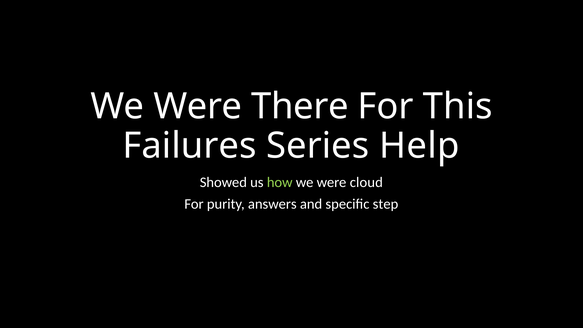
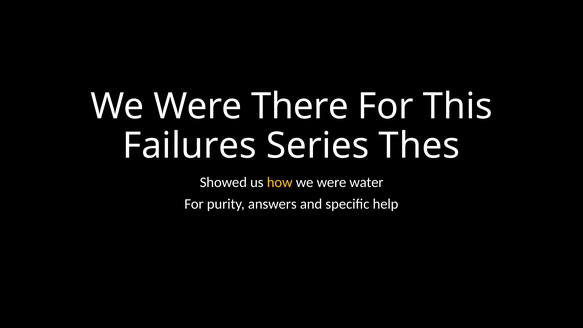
Help: Help -> Thes
how colour: light green -> yellow
cloud: cloud -> water
step: step -> help
